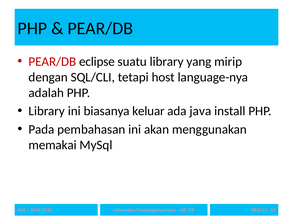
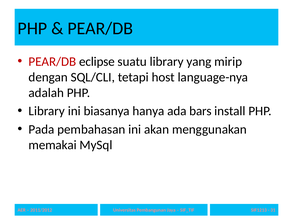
keluar: keluar -> hanya
java: java -> bars
